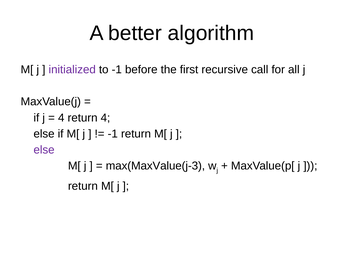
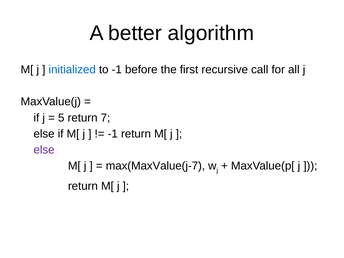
initialized colour: purple -> blue
4 at (61, 118): 4 -> 5
return 4: 4 -> 7
max(MaxValue(j-3: max(MaxValue(j-3 -> max(MaxValue(j-7
